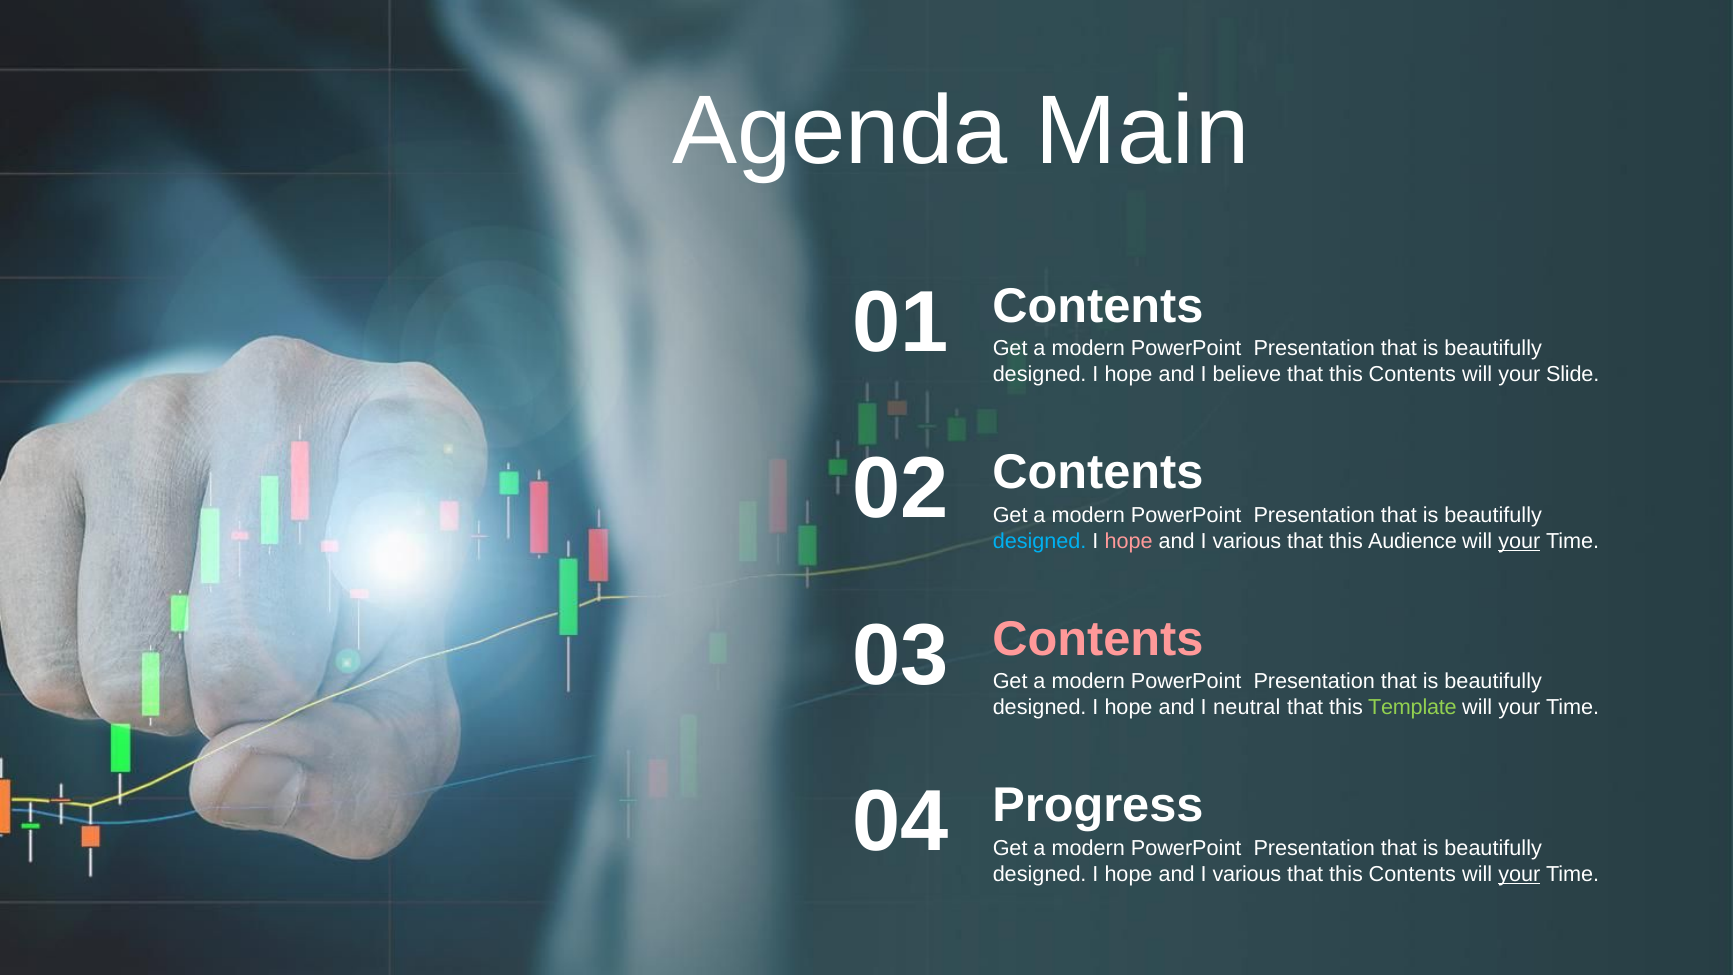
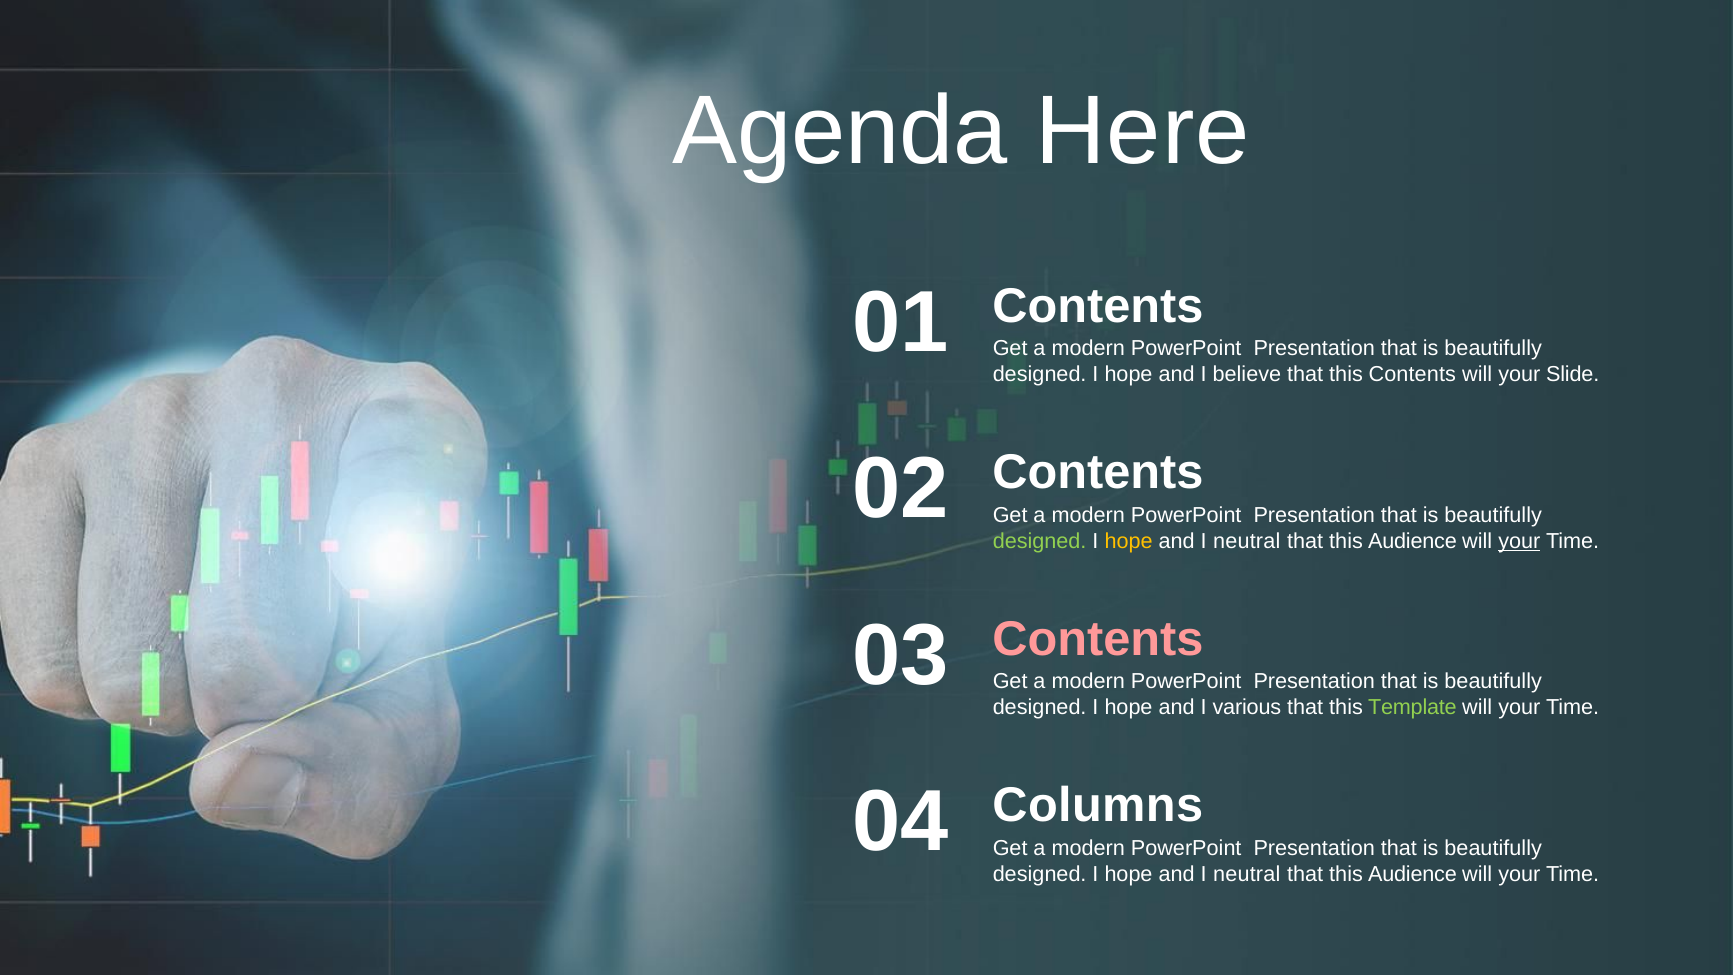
Main: Main -> Here
designed at (1040, 541) colour: light blue -> light green
hope at (1129, 541) colour: pink -> yellow
various at (1247, 541): various -> neutral
neutral: neutral -> various
Progress: Progress -> Columns
various at (1247, 874): various -> neutral
Contents at (1412, 874): Contents -> Audience
your at (1519, 874) underline: present -> none
